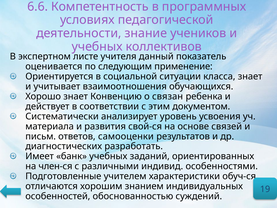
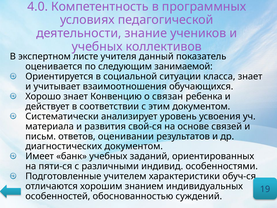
6.6: 6.6 -> 4.0
применение: применение -> занимаемой
самооценки: самооценки -> оценивании
диагностических разработать: разработать -> документом
член-ся: член-ся -> пяти-ся
